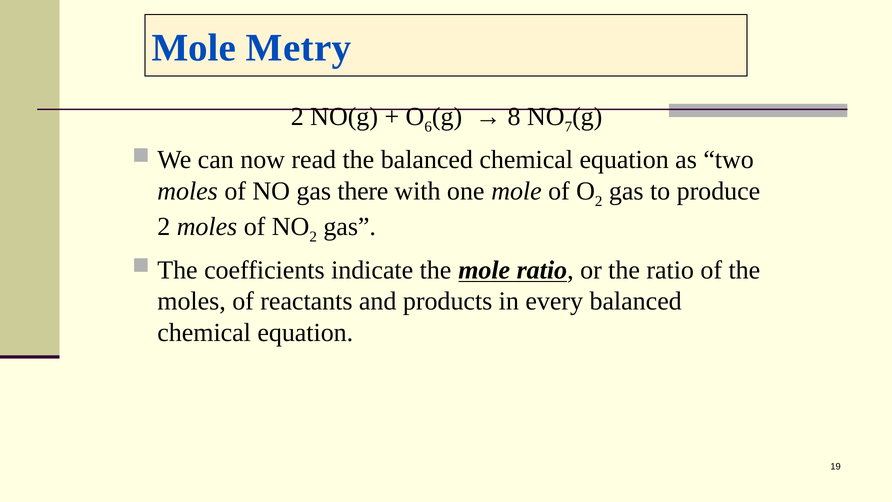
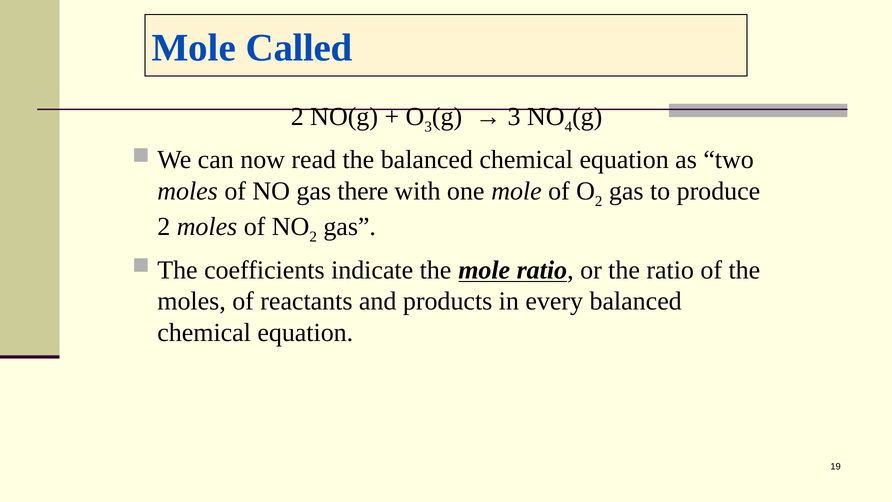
Metry: Metry -> Called
6 at (428, 127): 6 -> 3
8 at (514, 116): 8 -> 3
7: 7 -> 4
